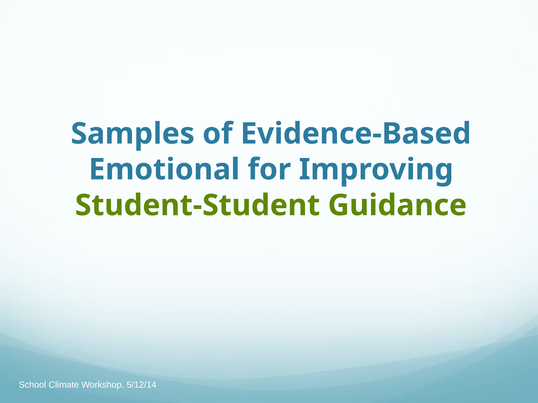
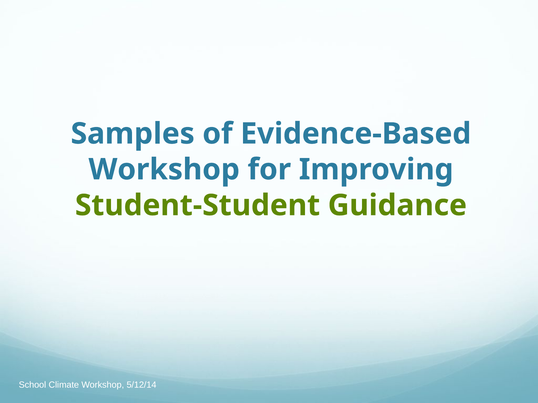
Emotional at (164, 170): Emotional -> Workshop
